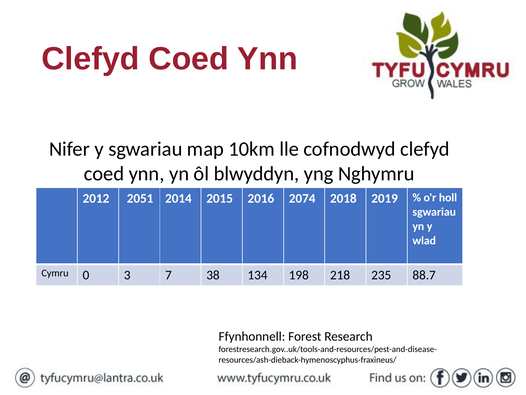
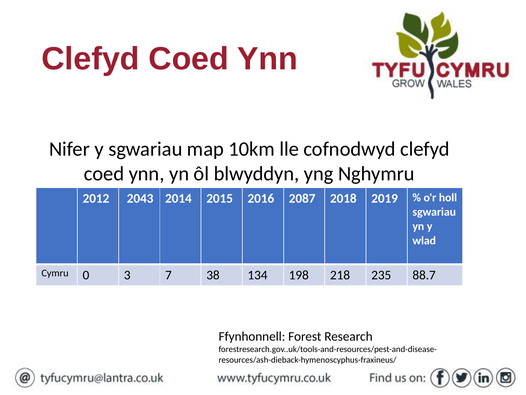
2051: 2051 -> 2043
2074: 2074 -> 2087
